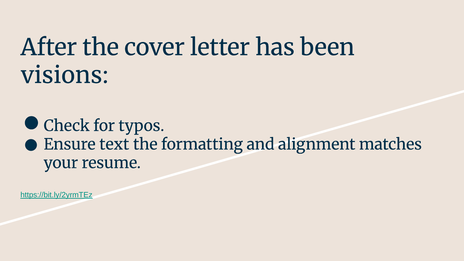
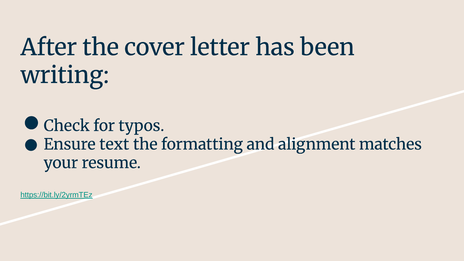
visions: visions -> writing
